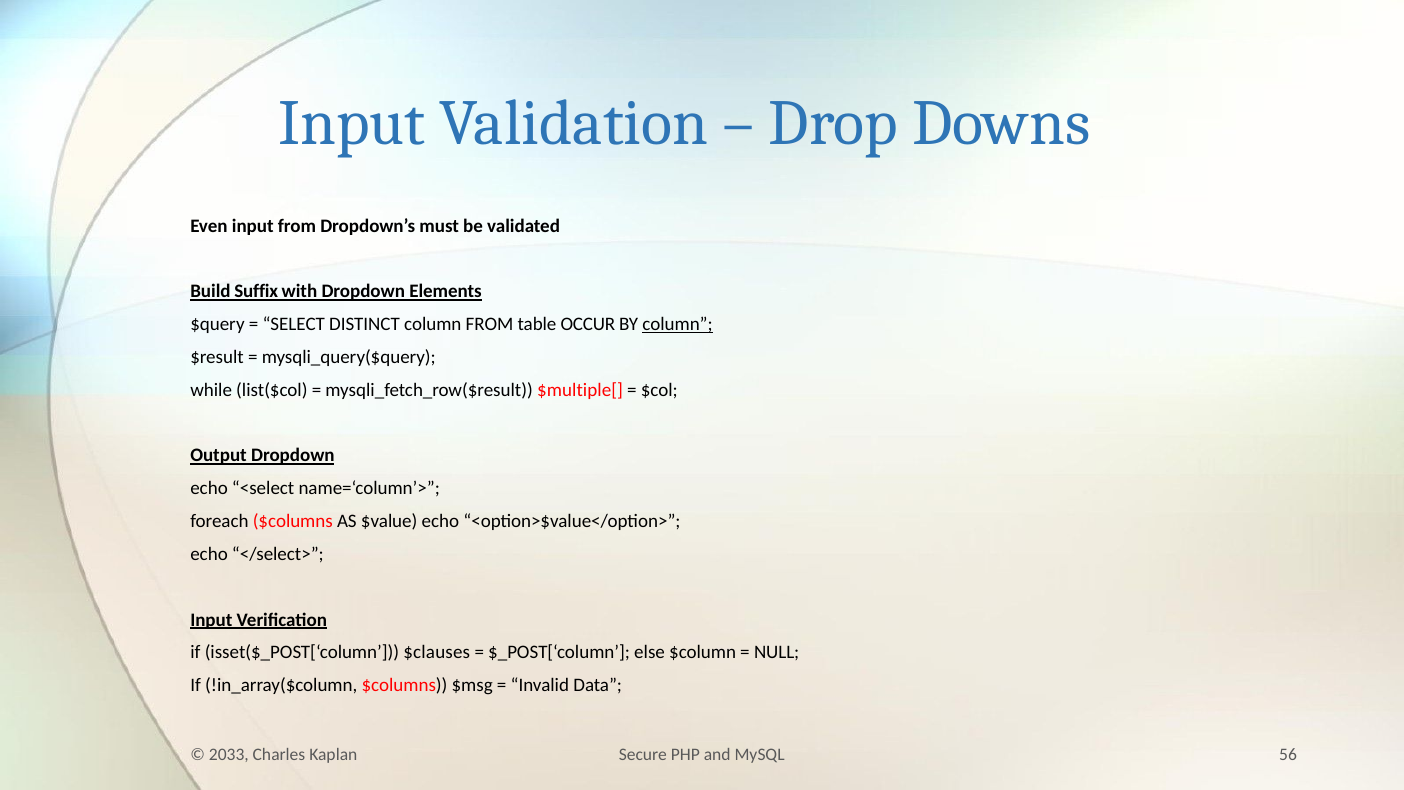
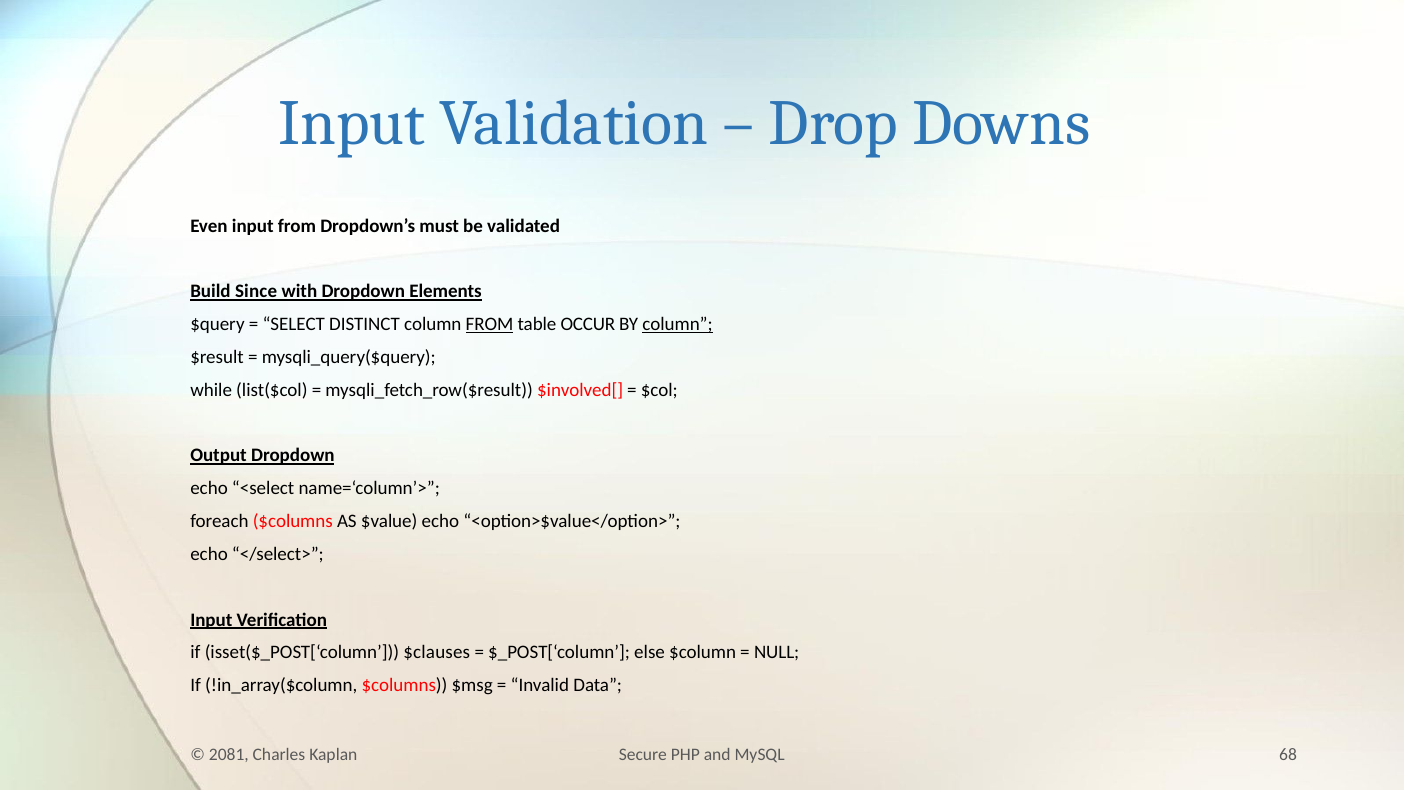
Suffix: Suffix -> Since
FROM at (490, 324) underline: none -> present
$multiple[: $multiple[ -> $involved[
56: 56 -> 68
2033: 2033 -> 2081
